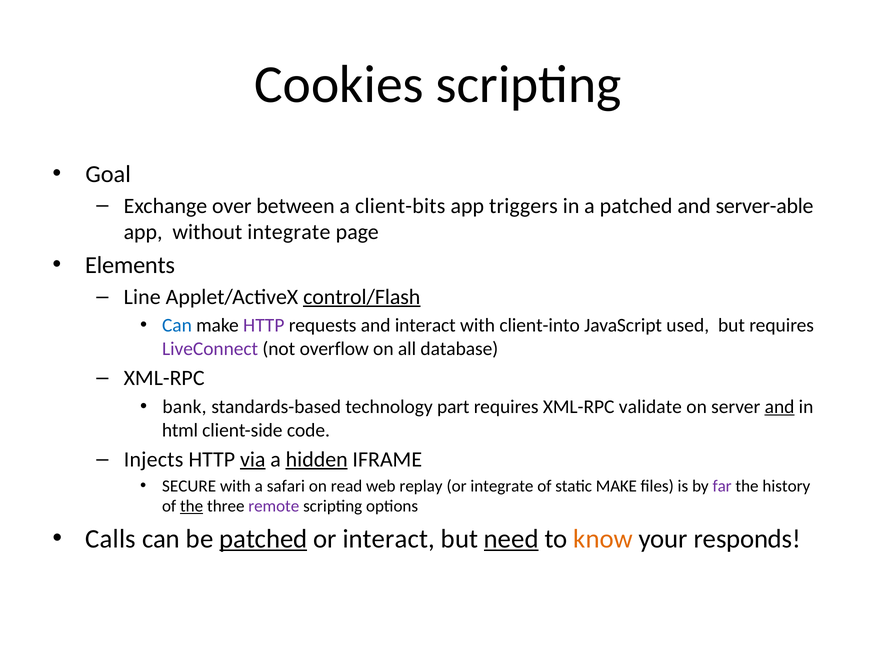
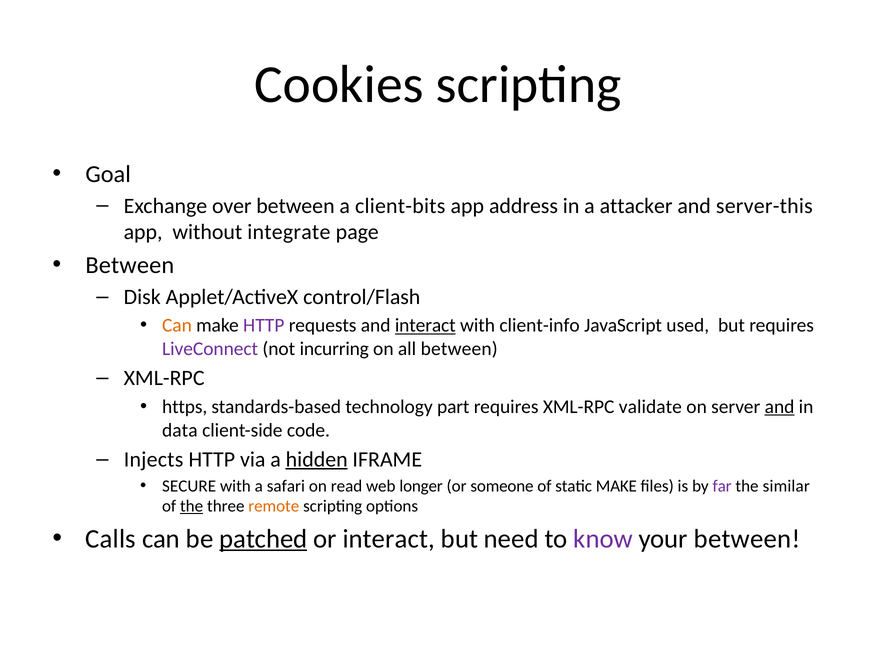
triggers: triggers -> address
a patched: patched -> attacker
server-able: server-able -> server-this
Elements at (130, 265): Elements -> Between
Line: Line -> Disk
control/Flash underline: present -> none
Can at (177, 325) colour: blue -> orange
interact at (425, 325) underline: none -> present
client-into: client-into -> client-info
overflow: overflow -> incurring
all database: database -> between
bank: bank -> https
html: html -> data
via underline: present -> none
replay: replay -> longer
or integrate: integrate -> someone
history: history -> similar
remote colour: purple -> orange
need underline: present -> none
know colour: orange -> purple
your responds: responds -> between
